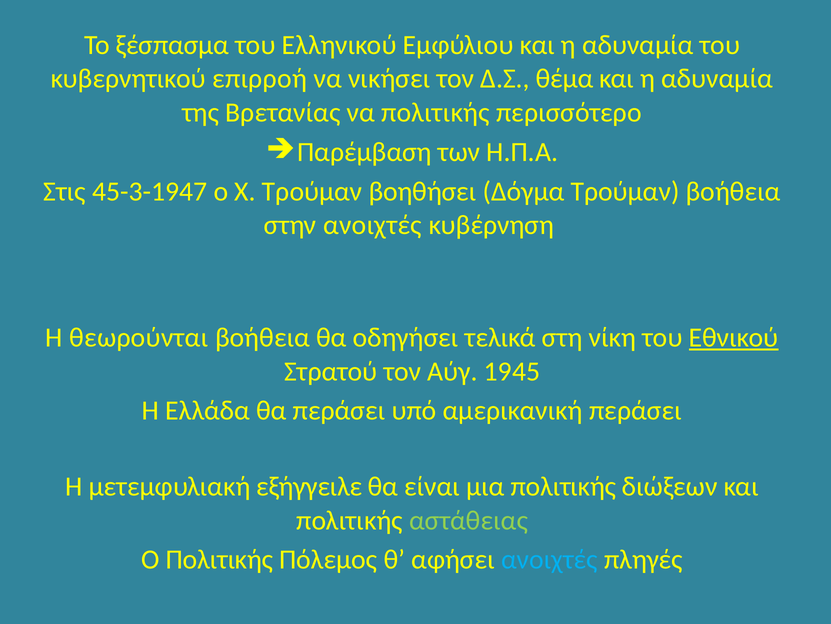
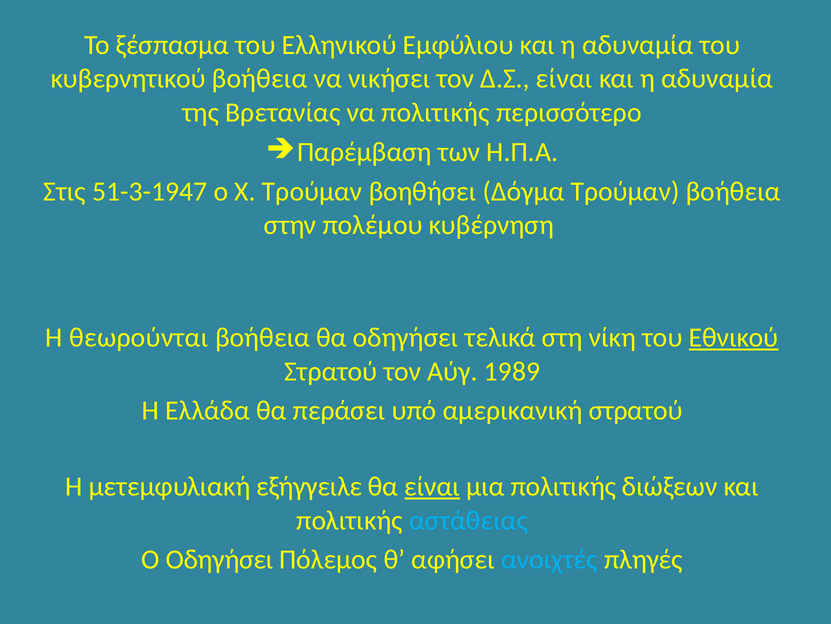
κυβερνητικού επιρροή: επιρροή -> βοήθεια
Δ.Σ θέμα: θέμα -> είναι
45-3-1947: 45-3-1947 -> 51-3-1947
στην ανοιχτές: ανοιχτές -> πολέμου
1945: 1945 -> 1989
αμερικανική περάσει: περάσει -> στρατού
είναι at (432, 486) underline: none -> present
αστάθειας colour: light green -> light blue
Ο Πολιτικής: Πολιτικής -> Οδηγήσει
